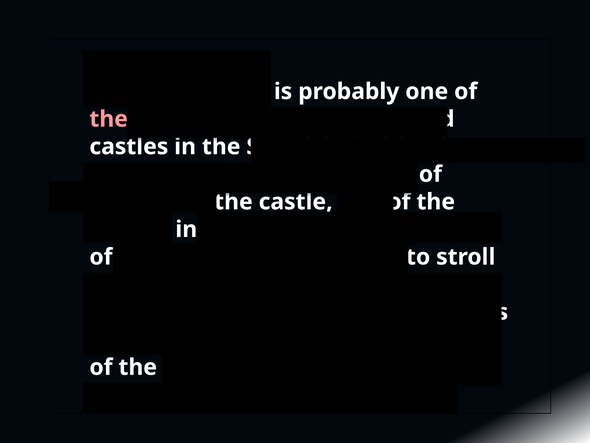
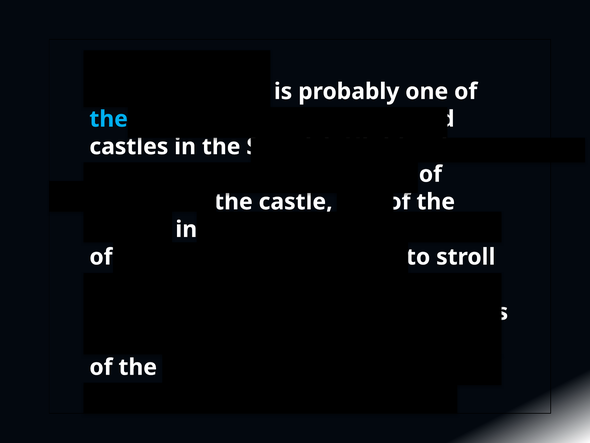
the at (109, 119) colour: pink -> light blue
